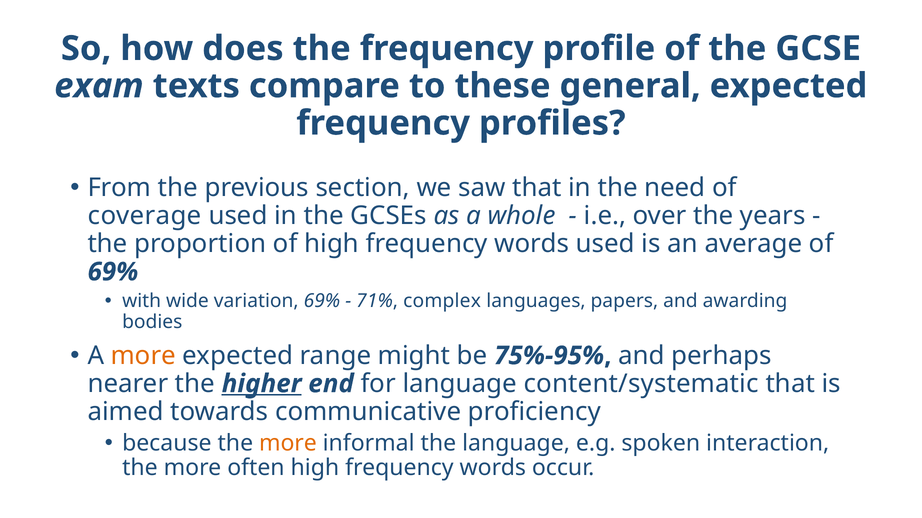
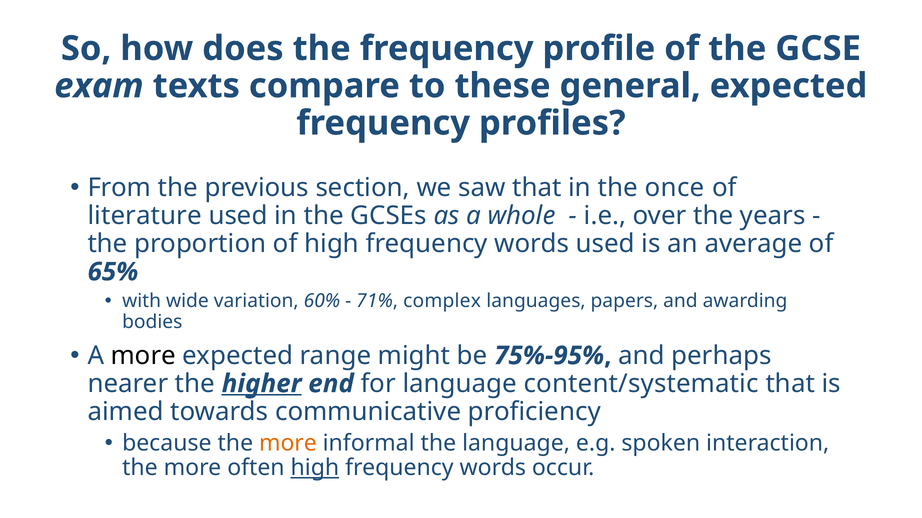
need: need -> once
coverage: coverage -> literature
69% at (113, 272): 69% -> 65%
variation 69%: 69% -> 60%
more at (143, 356) colour: orange -> black
high at (315, 468) underline: none -> present
